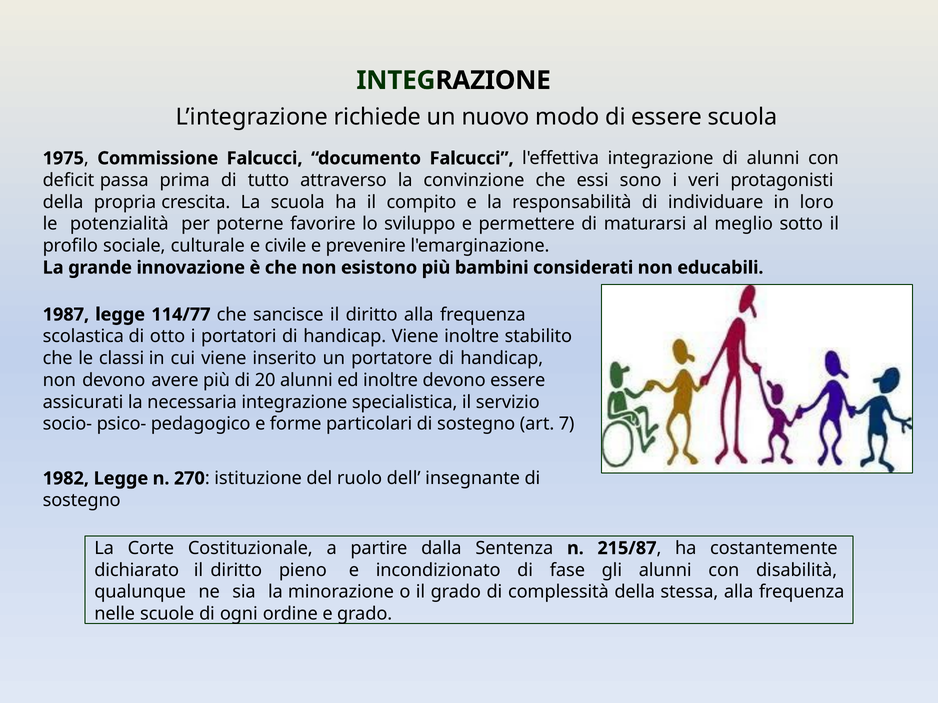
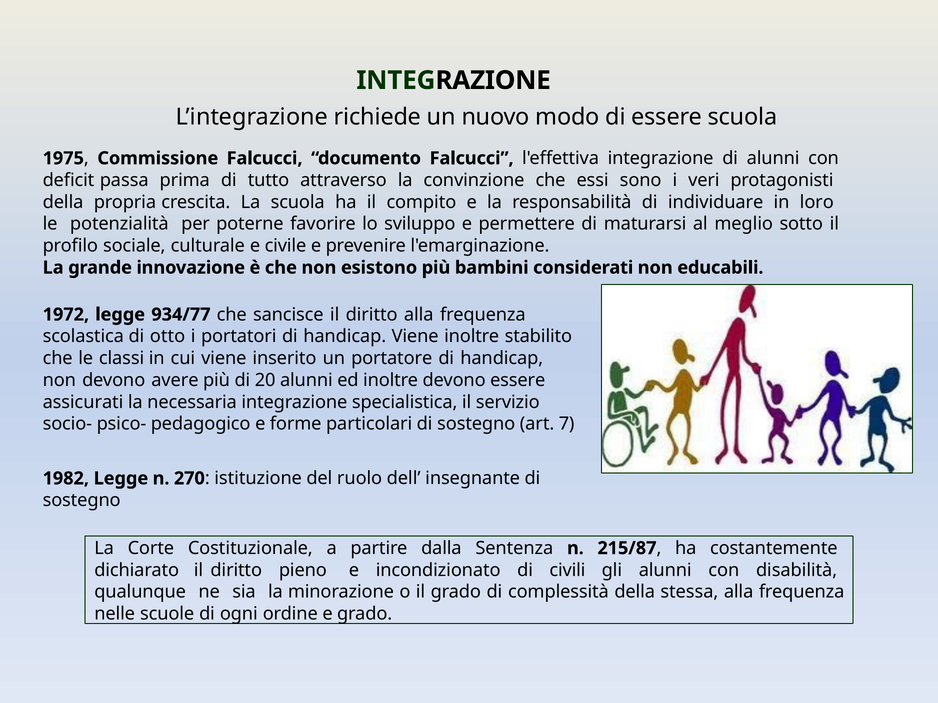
1987: 1987 -> 1972
114/77: 114/77 -> 934/77
fase: fase -> civili
